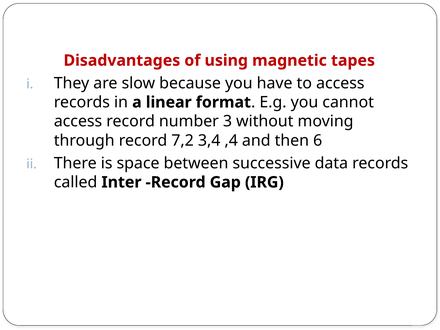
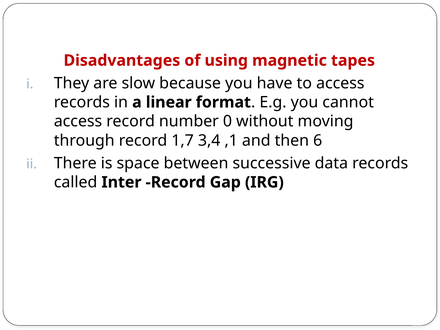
3: 3 -> 0
7,2: 7,2 -> 1,7
,4: ,4 -> ,1
